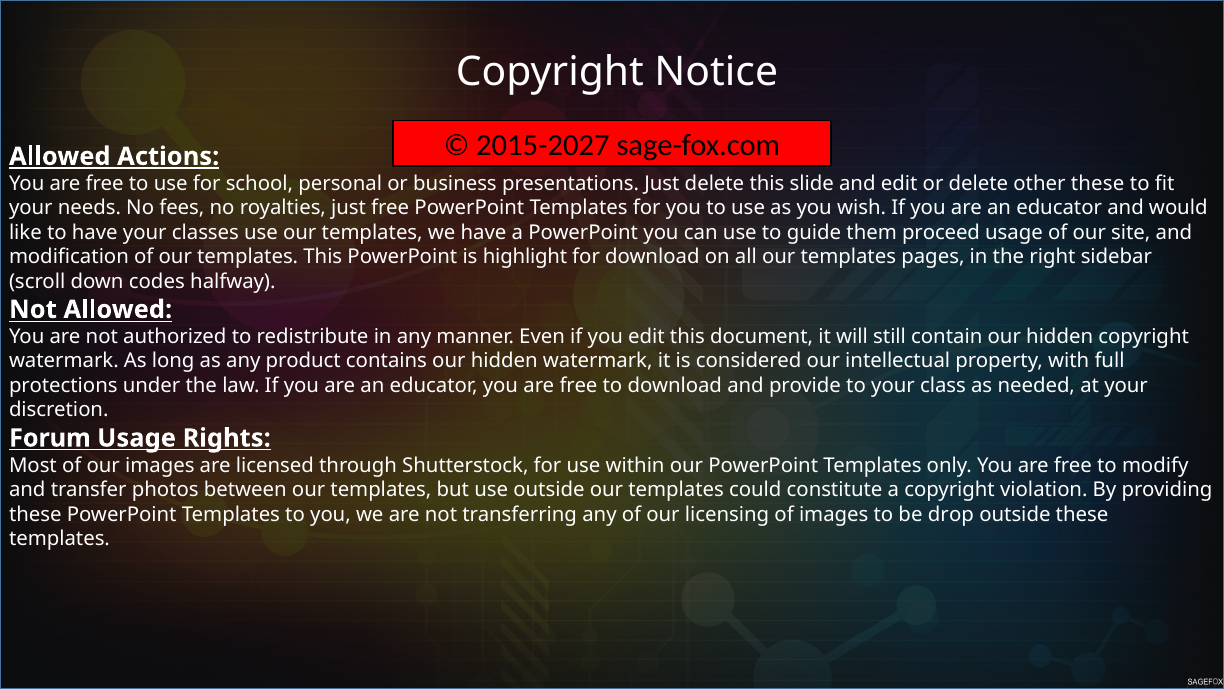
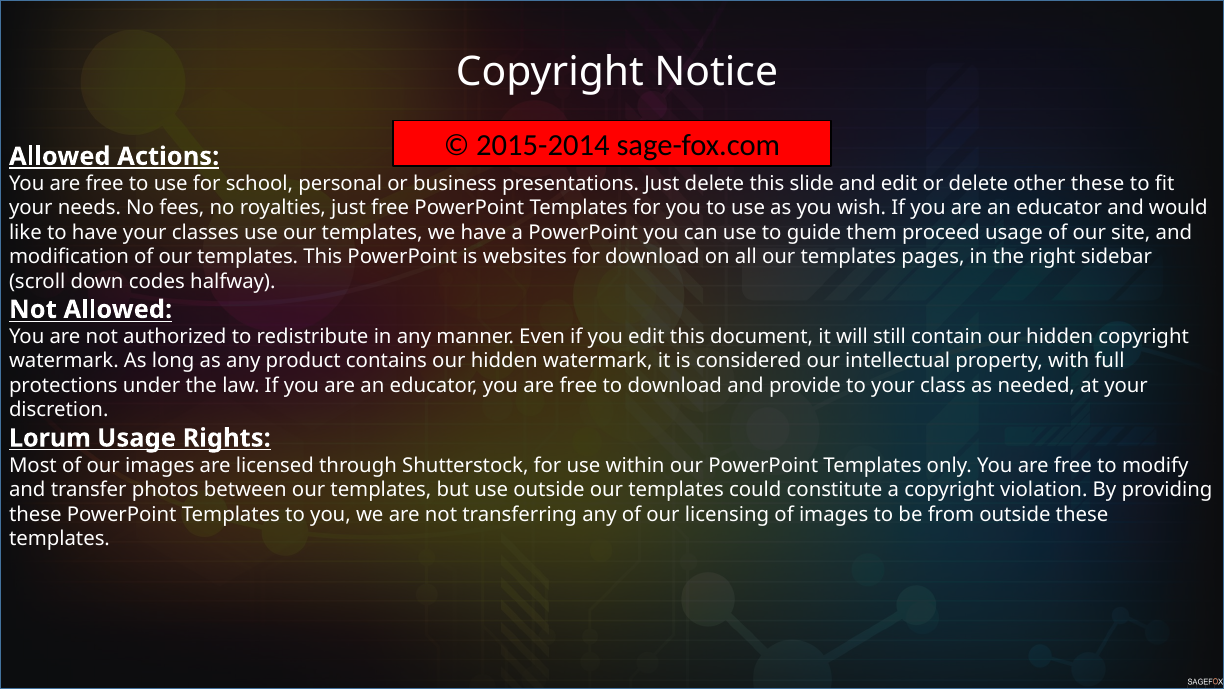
2015-2027: 2015-2027 -> 2015-2014
highlight: highlight -> websites
Forum: Forum -> Lorum
drop: drop -> from
